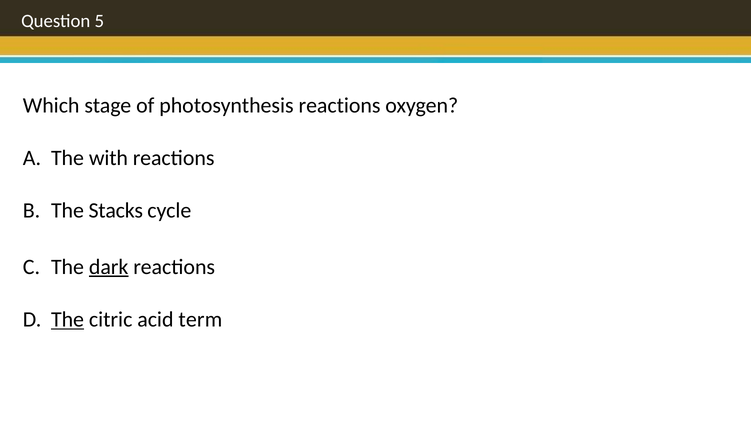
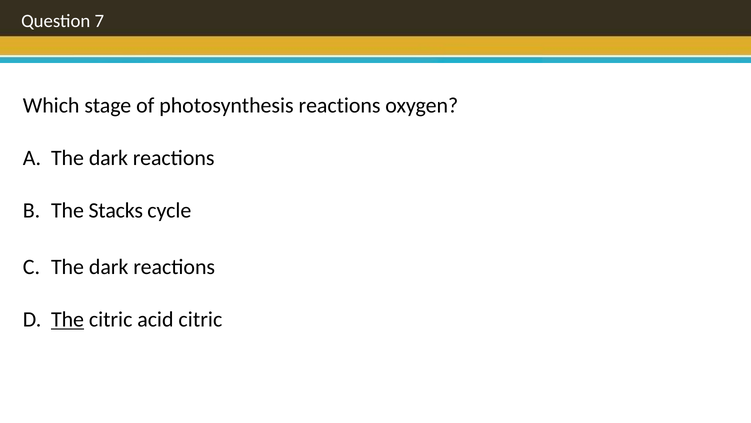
5: 5 -> 7
with at (108, 158): with -> dark
dark at (109, 267) underline: present -> none
acid term: term -> citric
